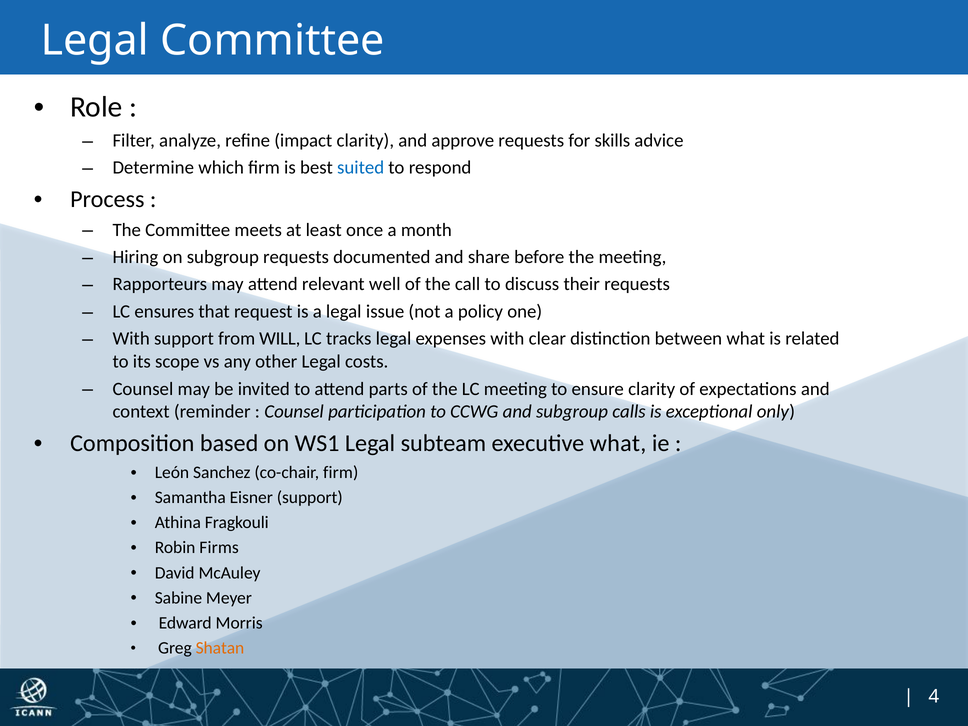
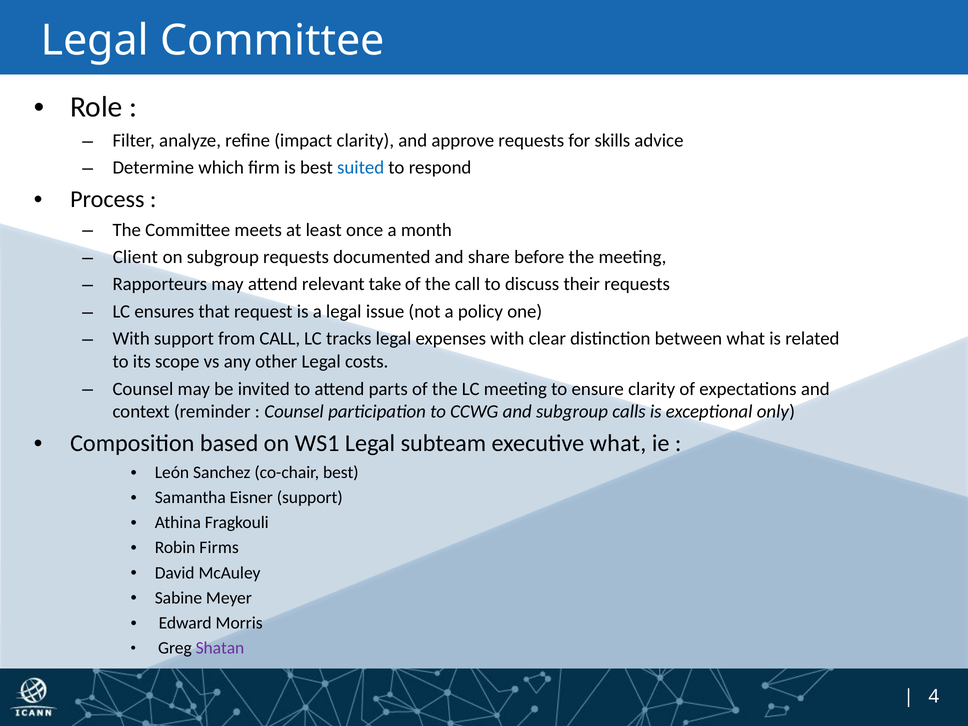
Hiring: Hiring -> Client
well: well -> take
from WILL: WILL -> CALL
co-chair firm: firm -> best
Shatan colour: orange -> purple
